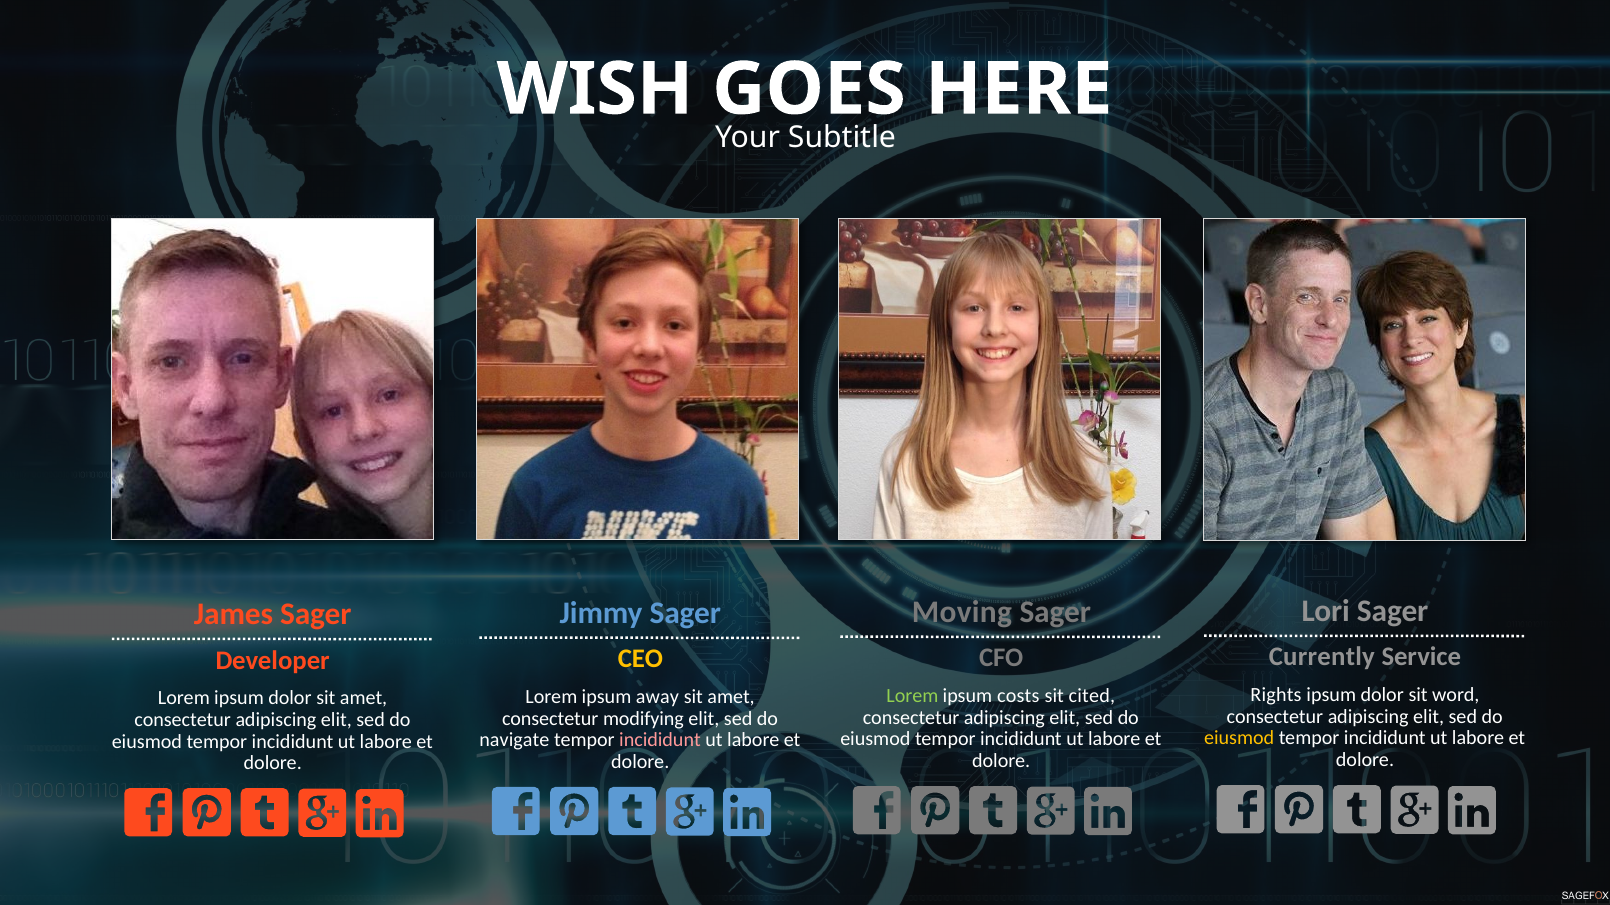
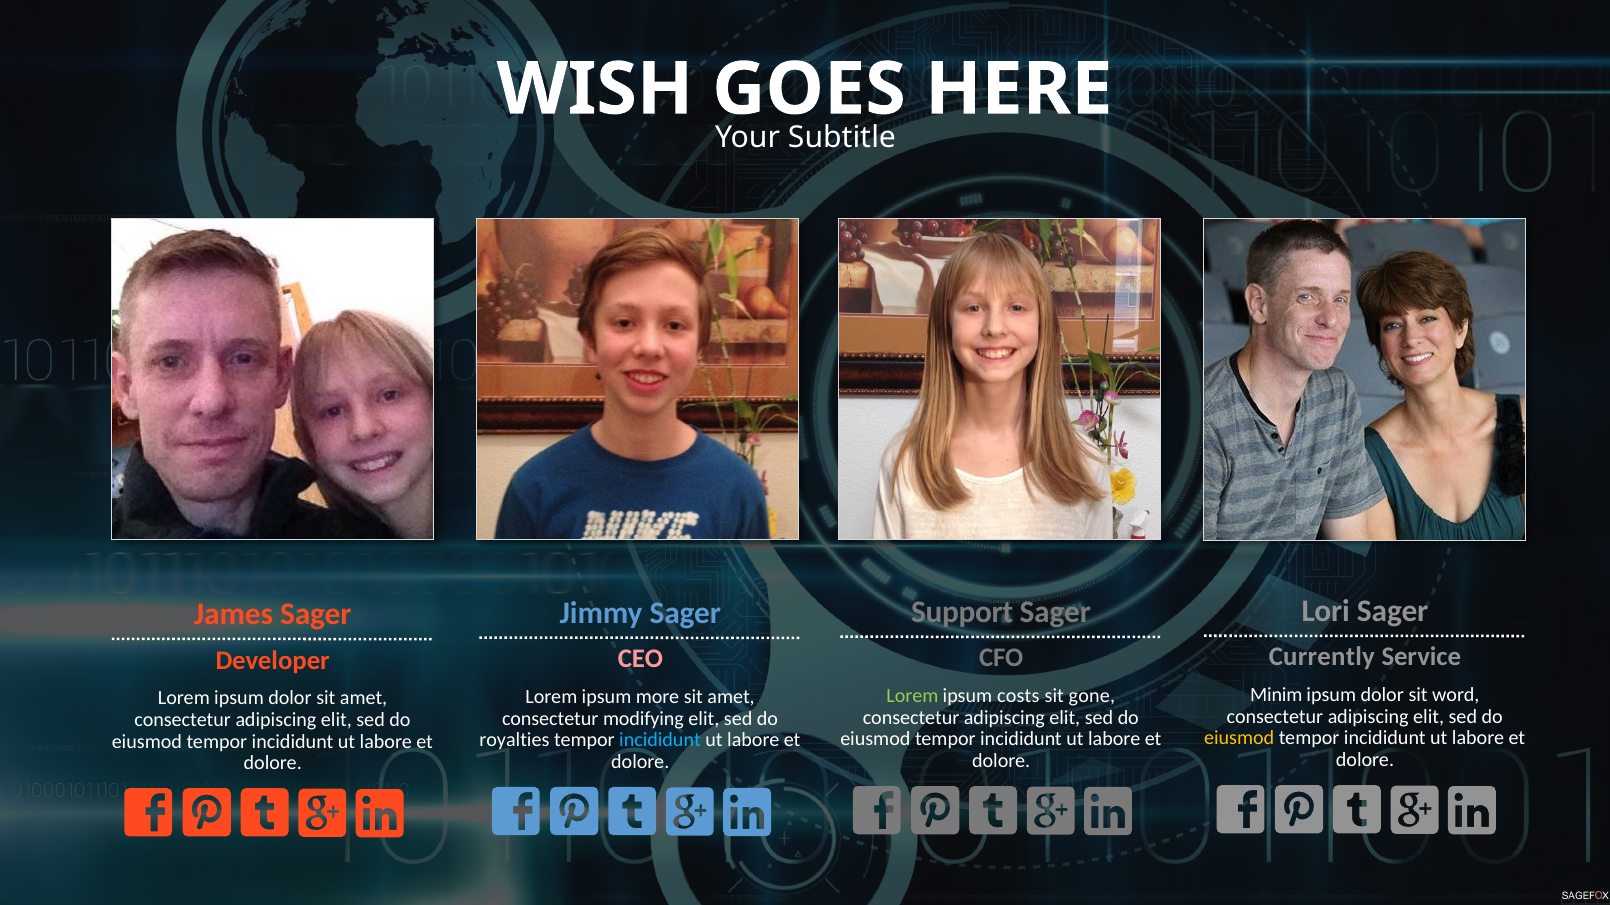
Moving: Moving -> Support
CEO colour: yellow -> pink
Rights: Rights -> Minim
cited: cited -> gone
away: away -> more
navigate: navigate -> royalties
incididunt at (660, 741) colour: pink -> light blue
